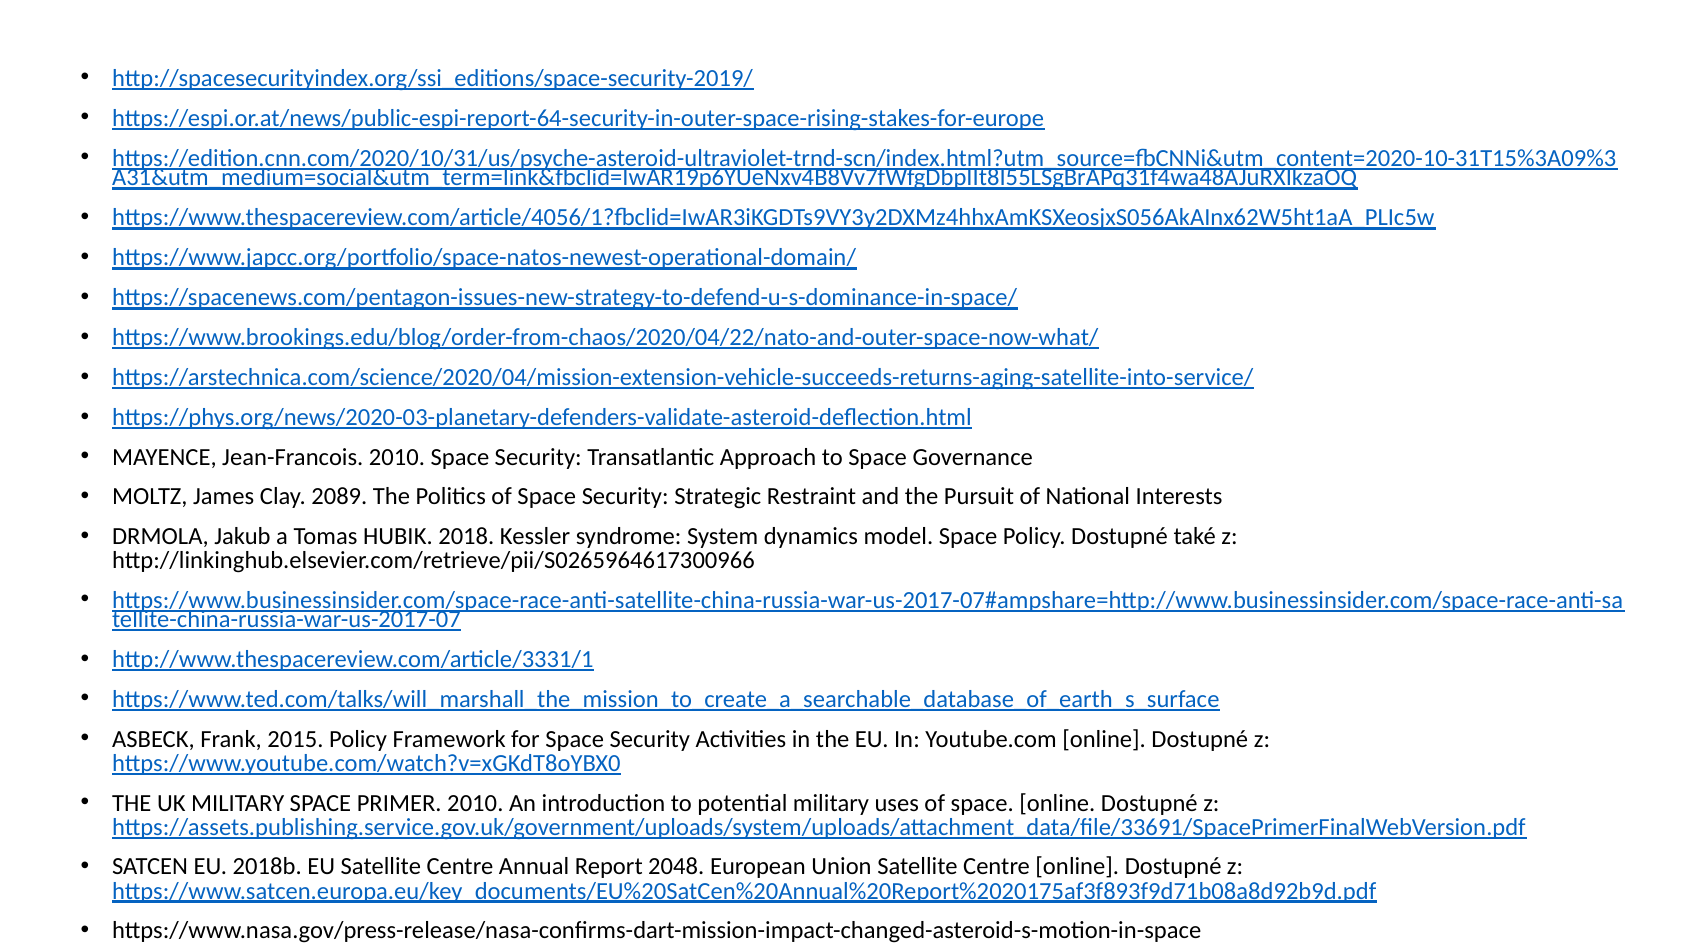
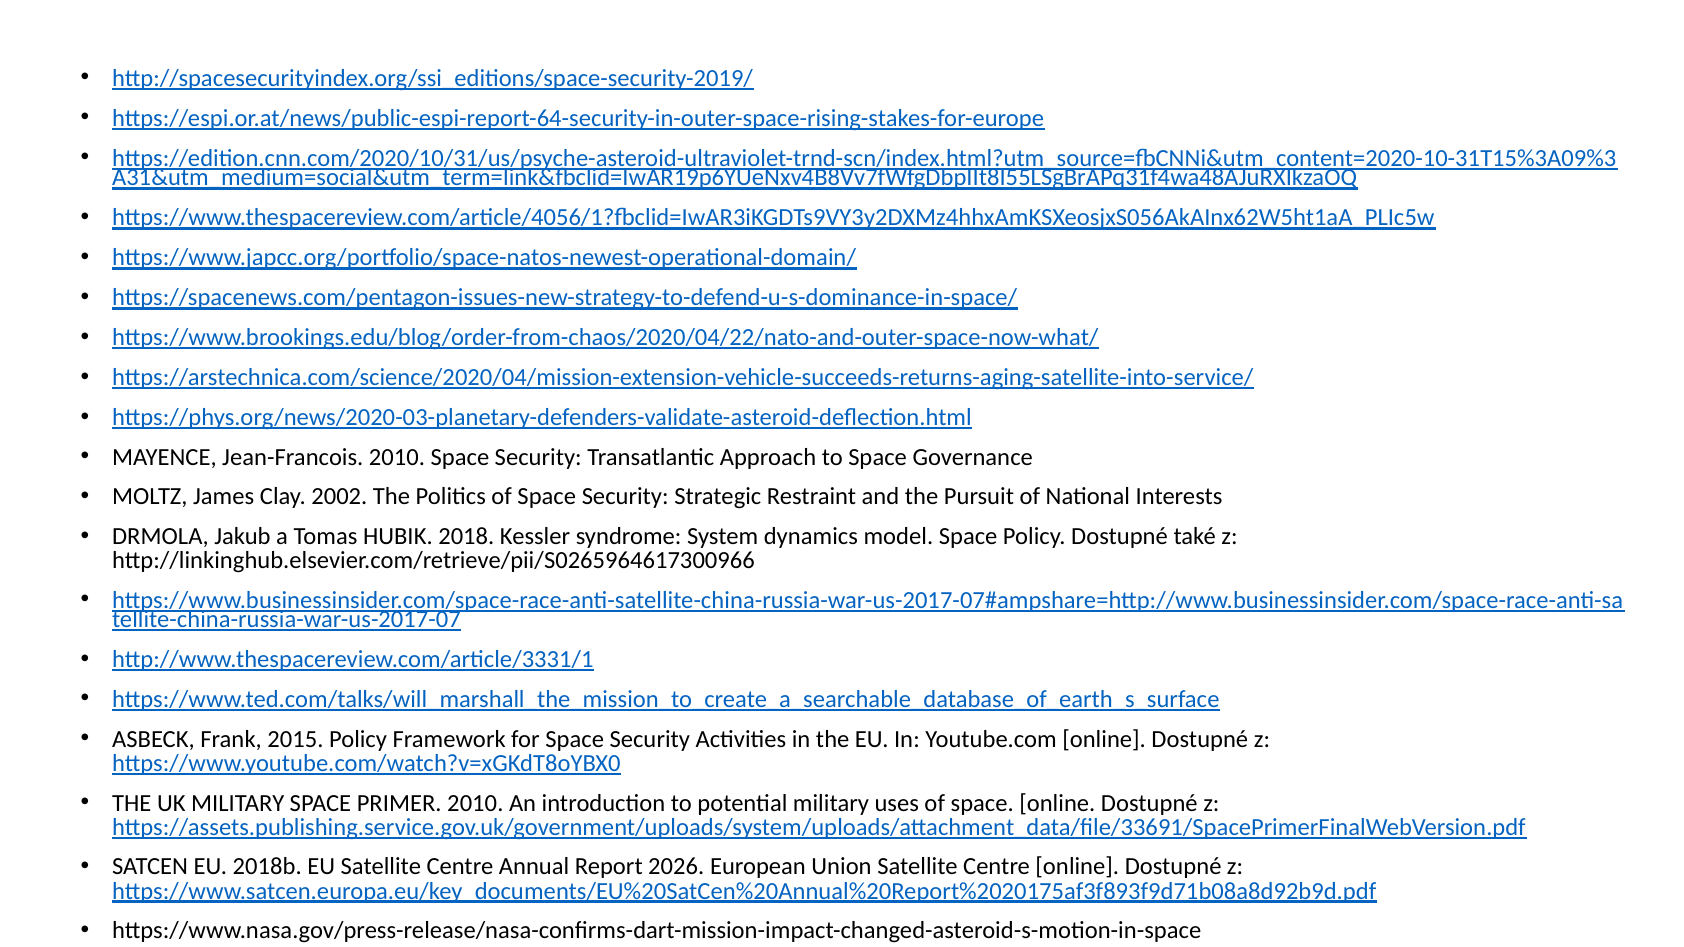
2089: 2089 -> 2002
2048: 2048 -> 2026
